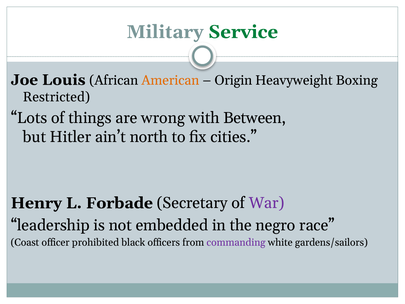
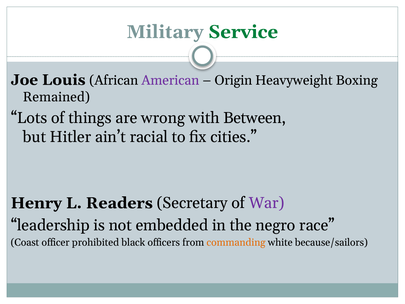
American colour: orange -> purple
Restricted: Restricted -> Remained
north: north -> racial
Forbade: Forbade -> Readers
commanding colour: purple -> orange
gardens/sailors: gardens/sailors -> because/sailors
